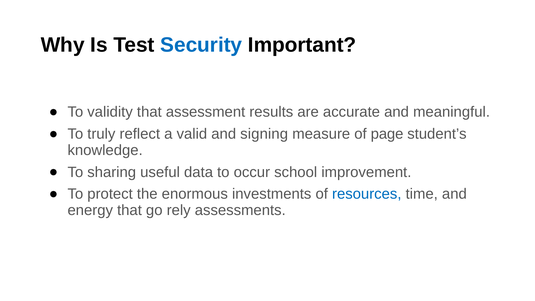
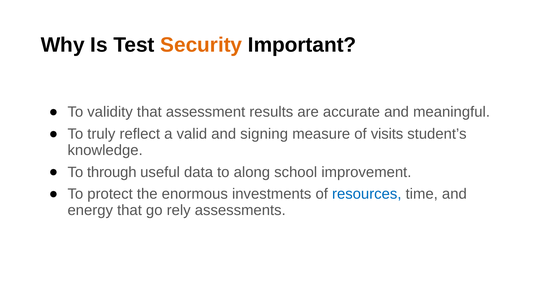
Security colour: blue -> orange
page: page -> visits
sharing: sharing -> through
occur: occur -> along
